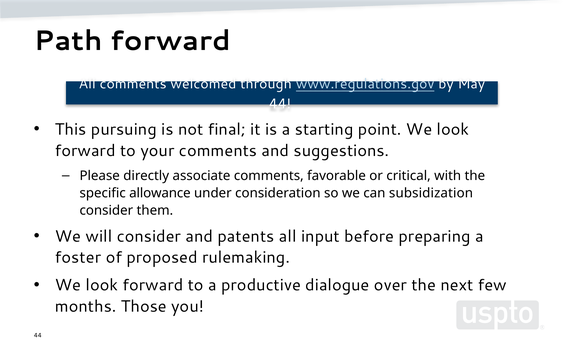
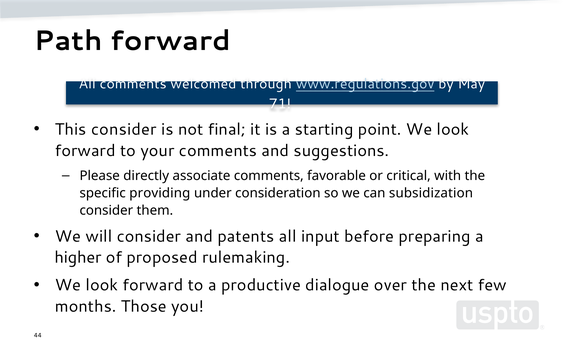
44 at (280, 104): 44 -> 71
This pursuing: pursuing -> consider
allowance: allowance -> providing
foster: foster -> higher
